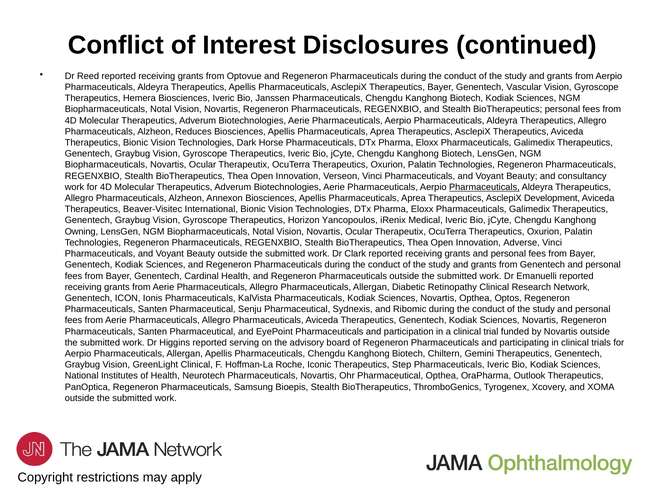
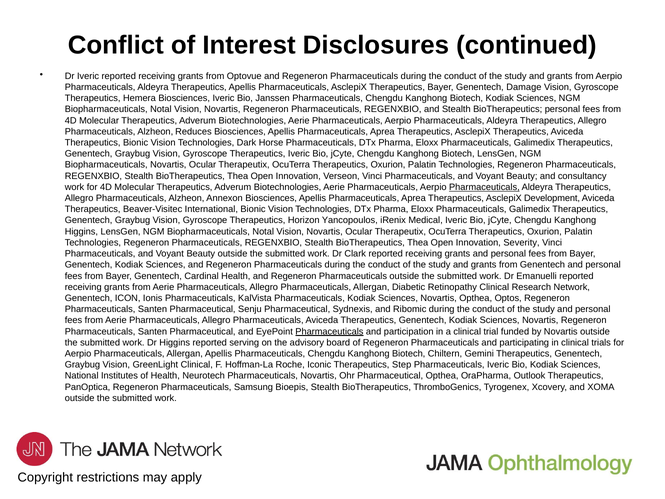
Dr Reed: Reed -> Iveric
Vascular: Vascular -> Damage
Owning at (81, 231): Owning -> Higgins
Adverse: Adverse -> Severity
Pharmaceuticals at (329, 331) underline: none -> present
